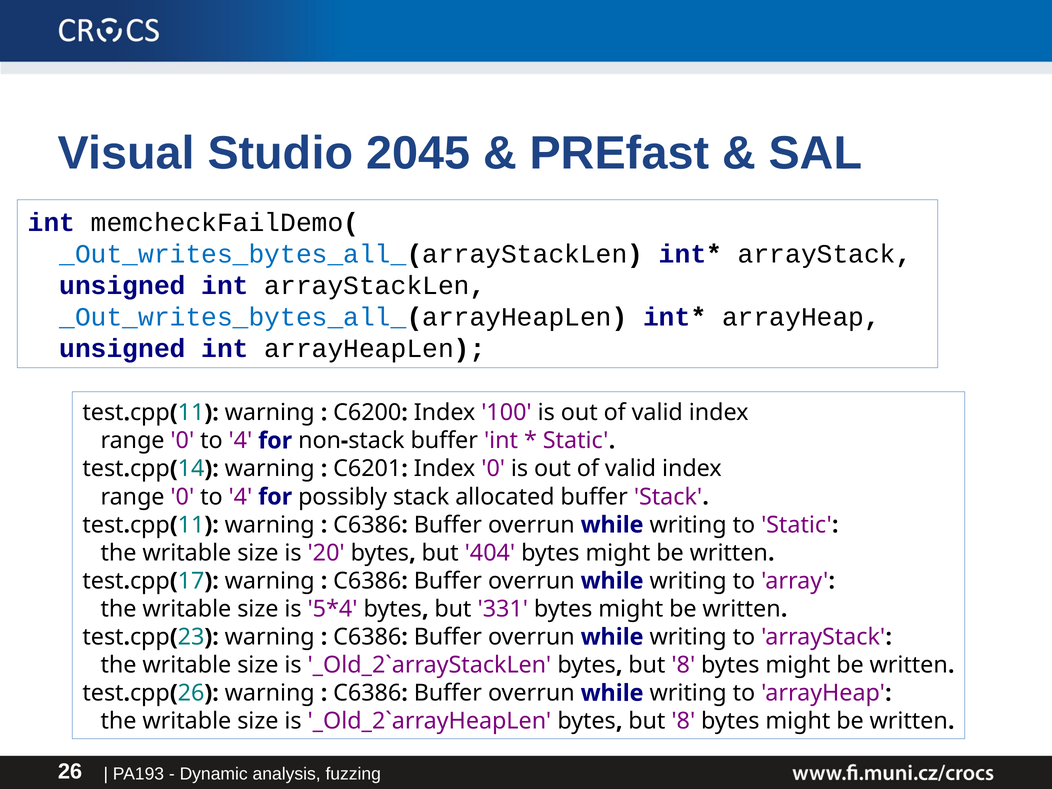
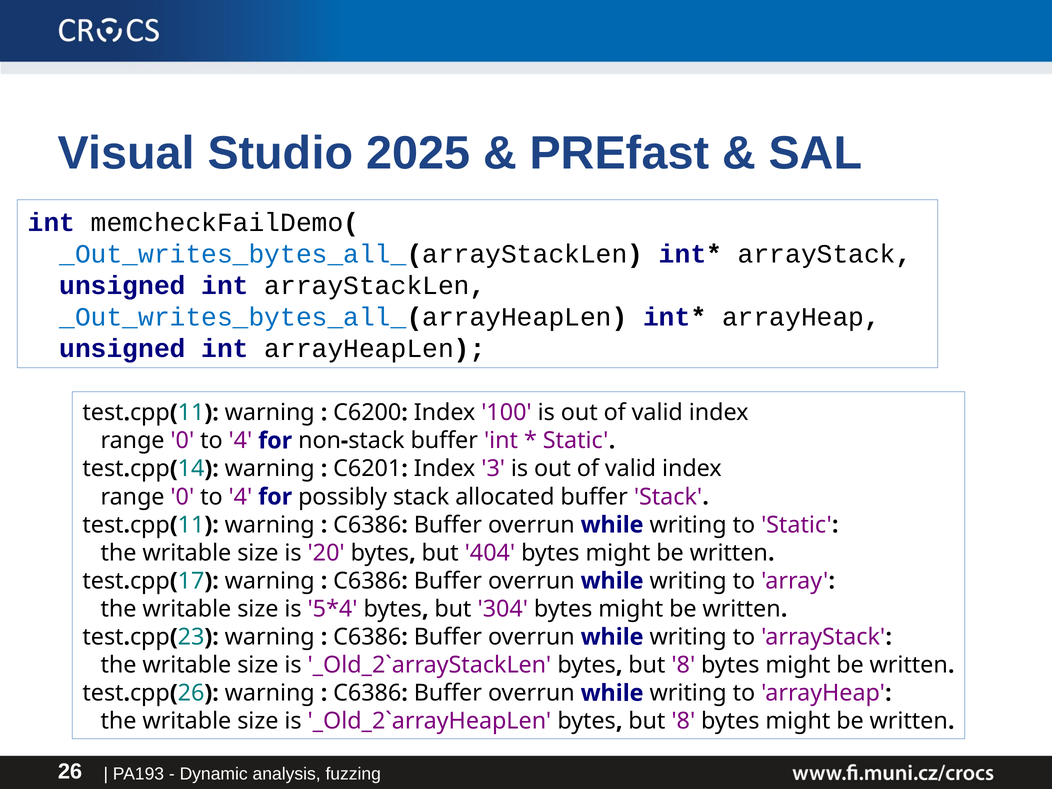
2045: 2045 -> 2025
Index 0: 0 -> 3
331: 331 -> 304
